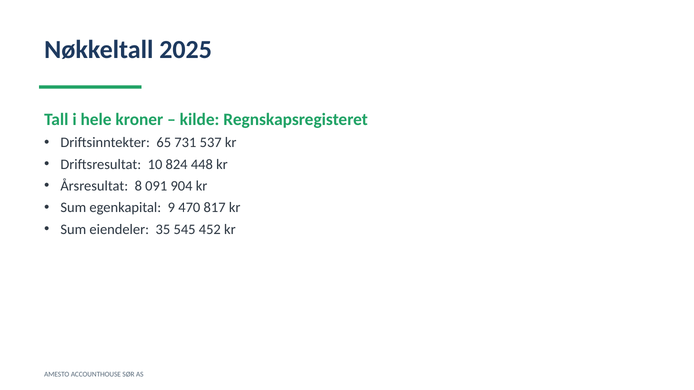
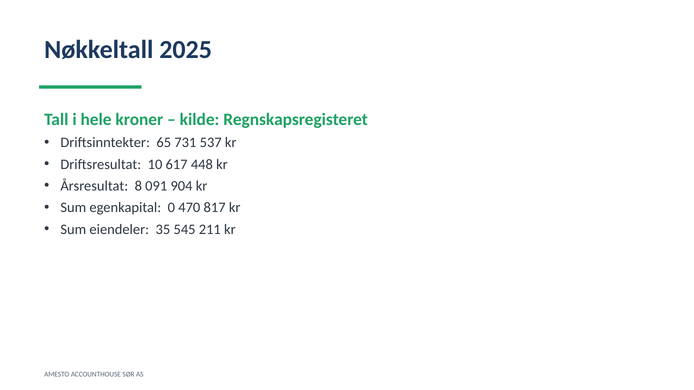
824: 824 -> 617
9: 9 -> 0
452: 452 -> 211
